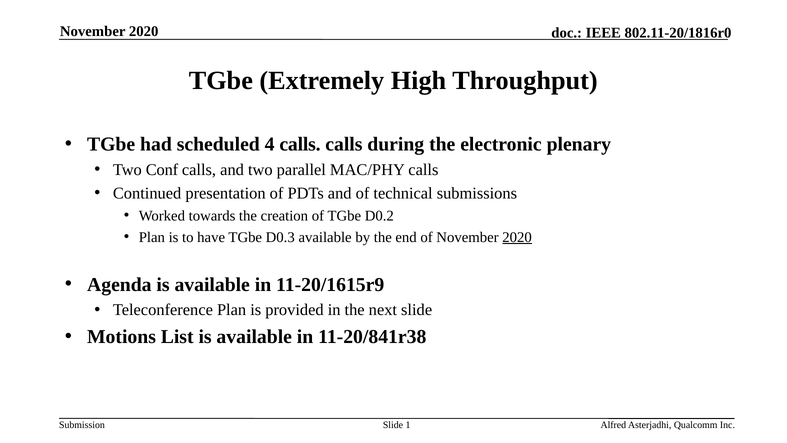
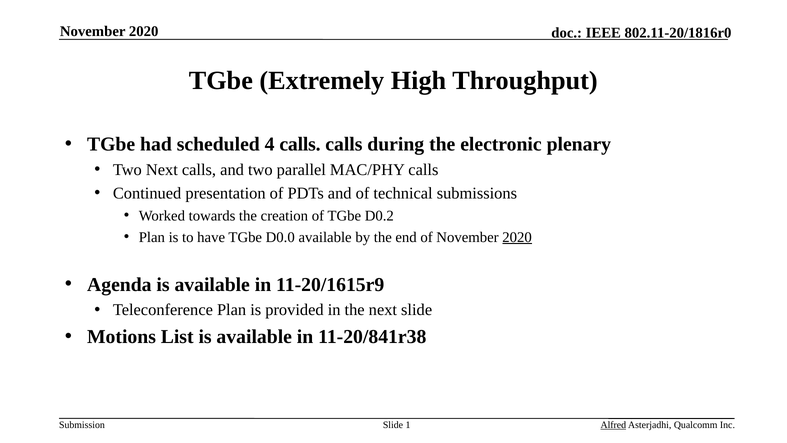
Two Conf: Conf -> Next
D0.3: D0.3 -> D0.0
Alfred underline: none -> present
